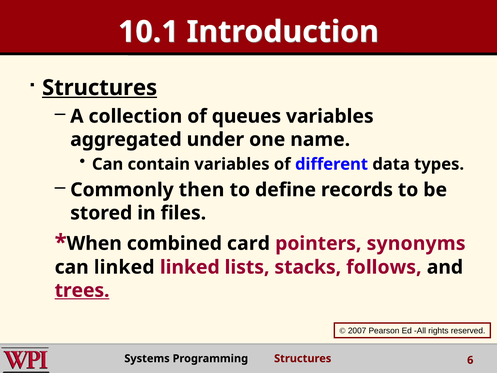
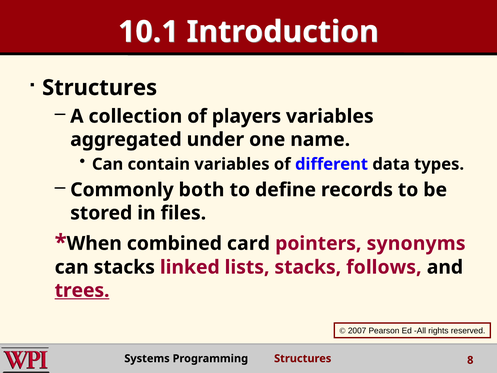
Structures at (100, 88) underline: present -> none
queues: queues -> players
then: then -> both
can linked: linked -> stacks
6: 6 -> 8
